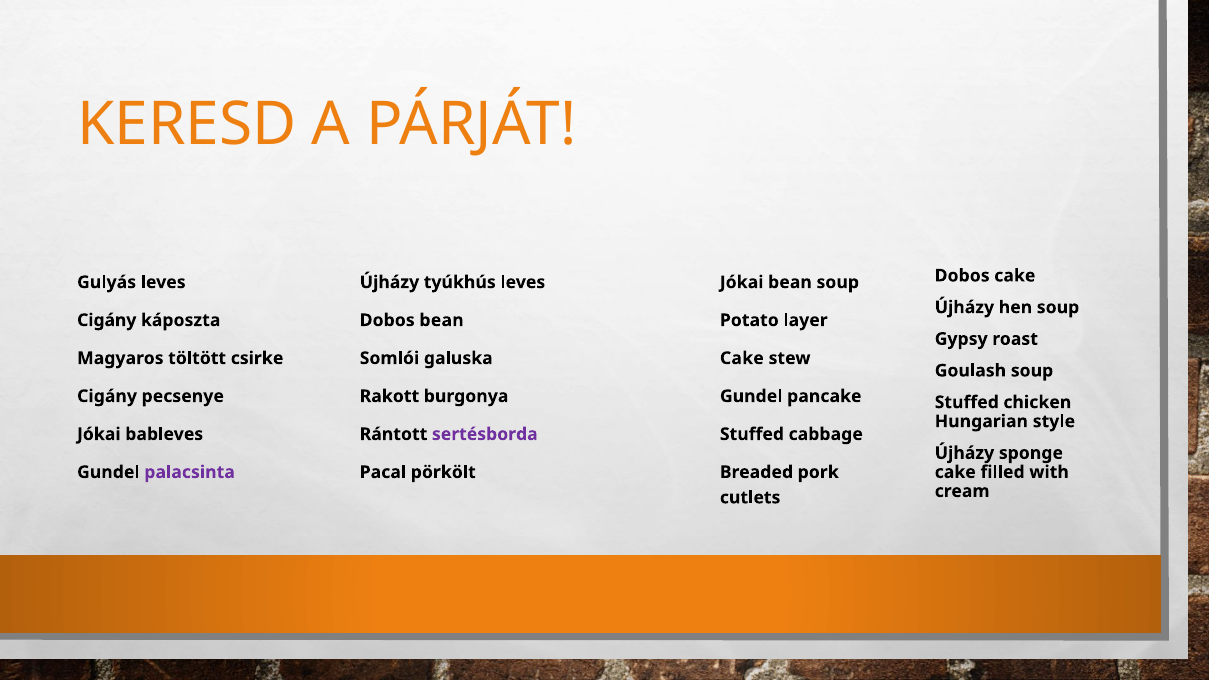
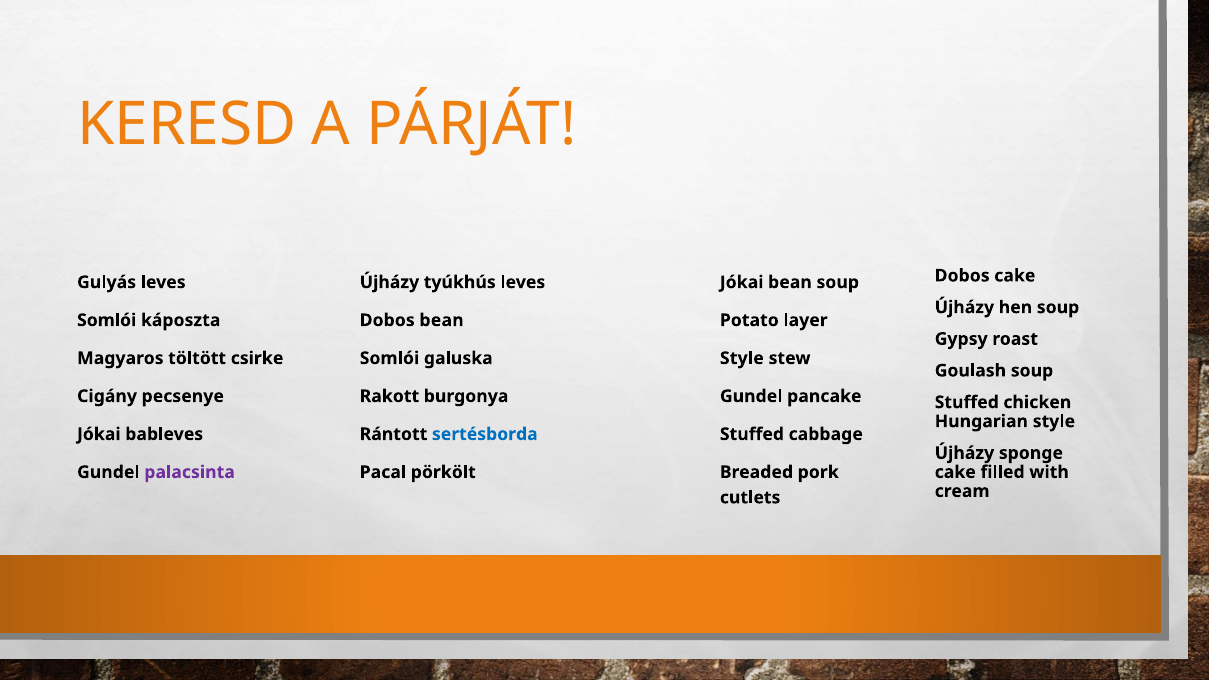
Cigány at (107, 320): Cigány -> Somlói
Cake at (742, 358): Cake -> Style
sertésborda colour: purple -> blue
